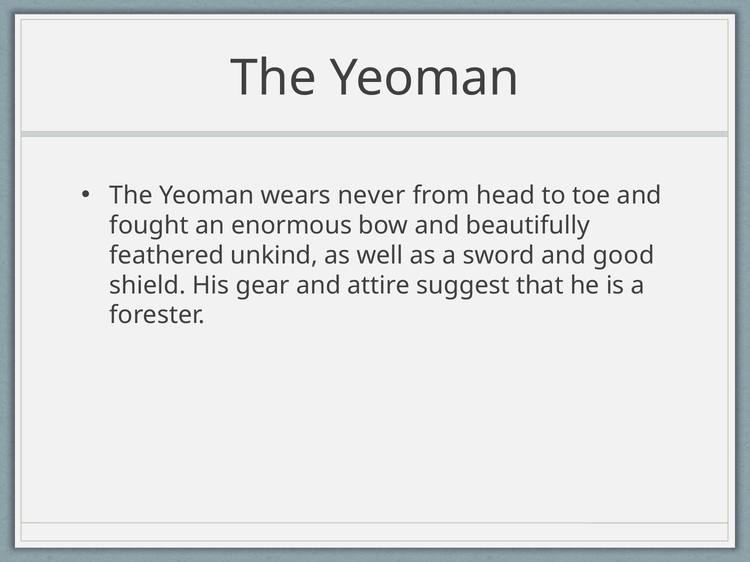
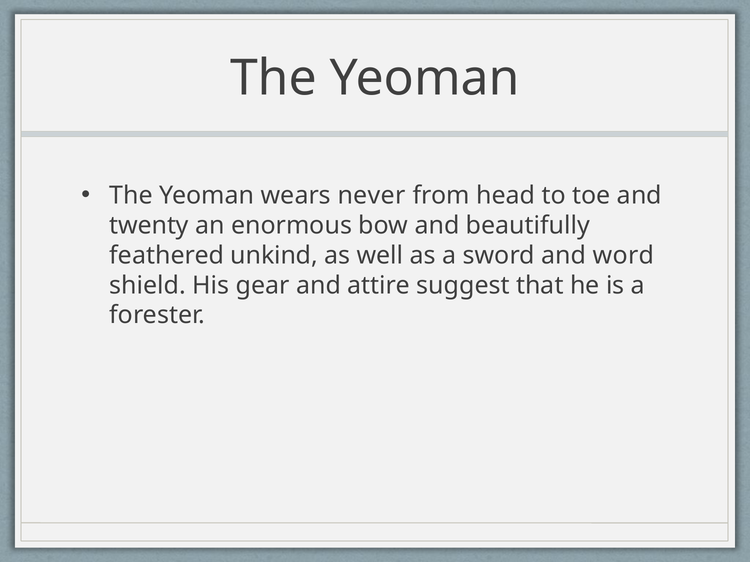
fought: fought -> twenty
good: good -> word
